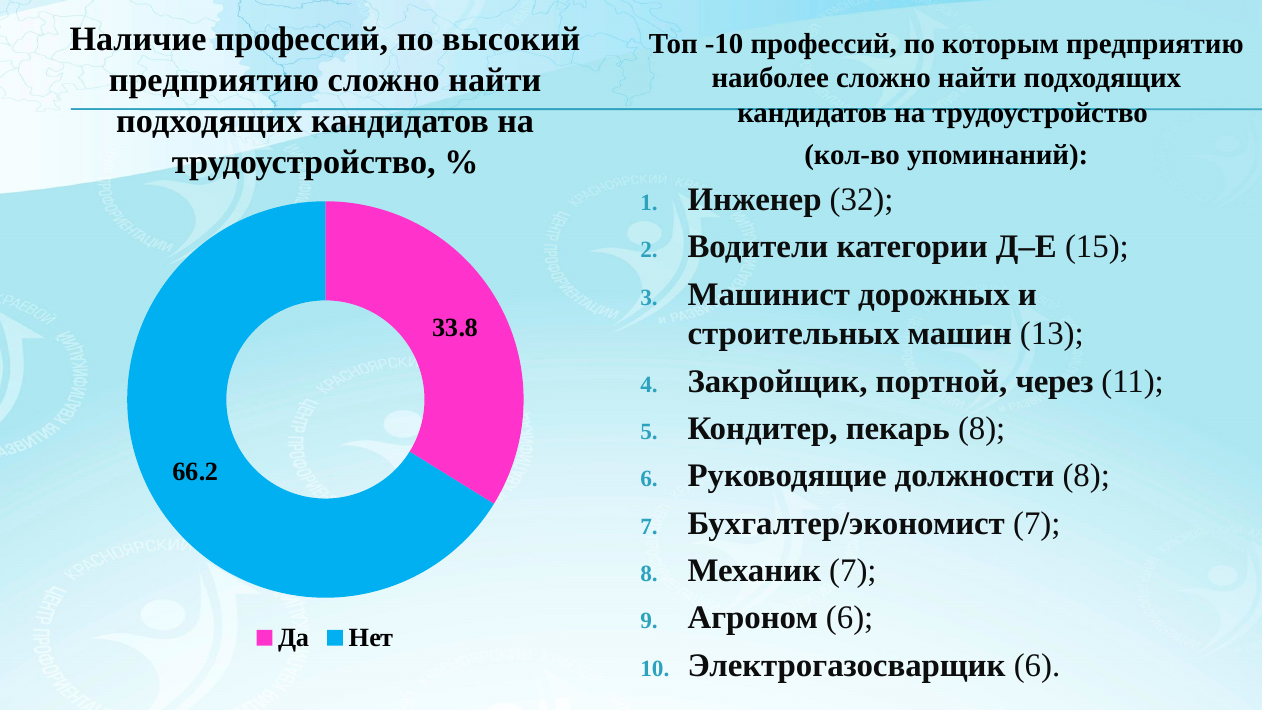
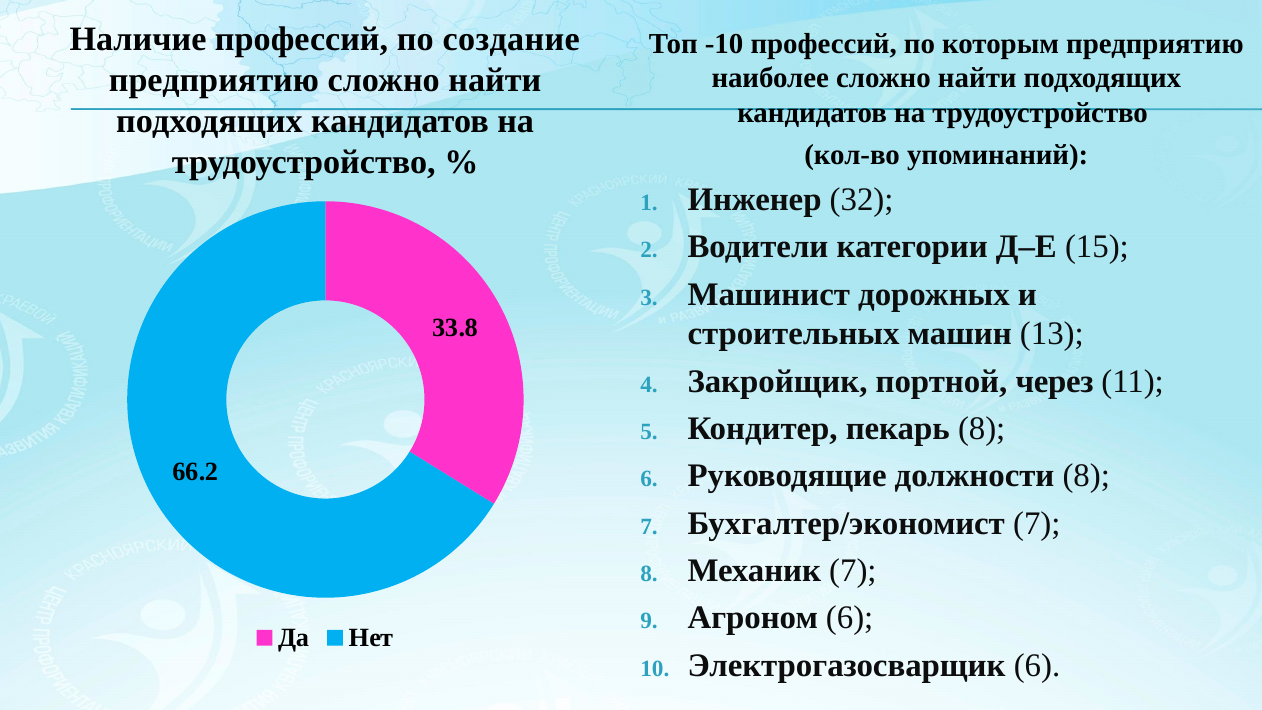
высокий: высокий -> создание
